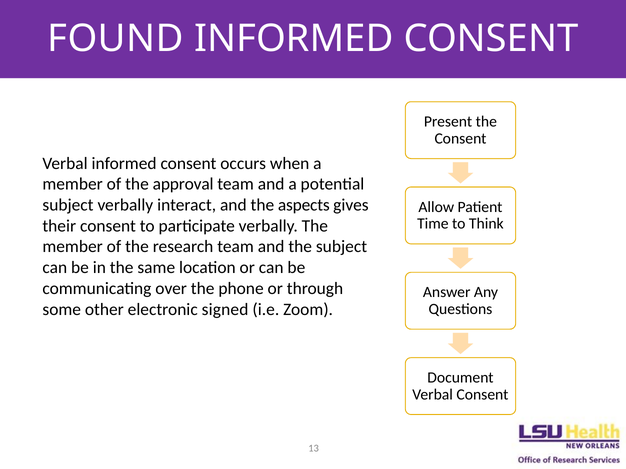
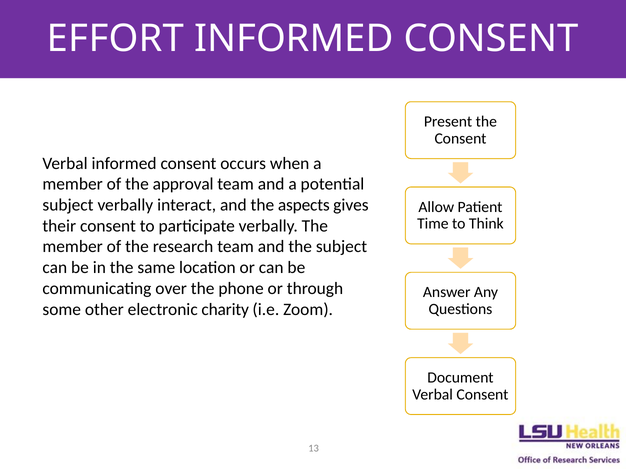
FOUND: FOUND -> EFFORT
signed: signed -> charity
